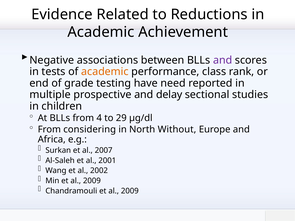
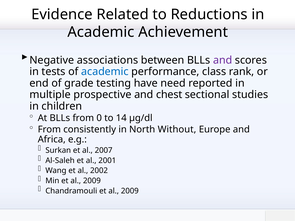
academic at (105, 72) colour: orange -> blue
delay: delay -> chest
4: 4 -> 0
29: 29 -> 14
considering: considering -> consistently
